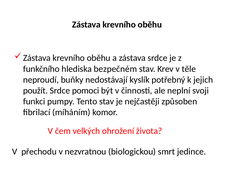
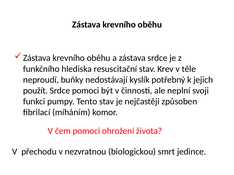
bezpečném: bezpečném -> resuscitační
čem velkých: velkých -> pomoci
